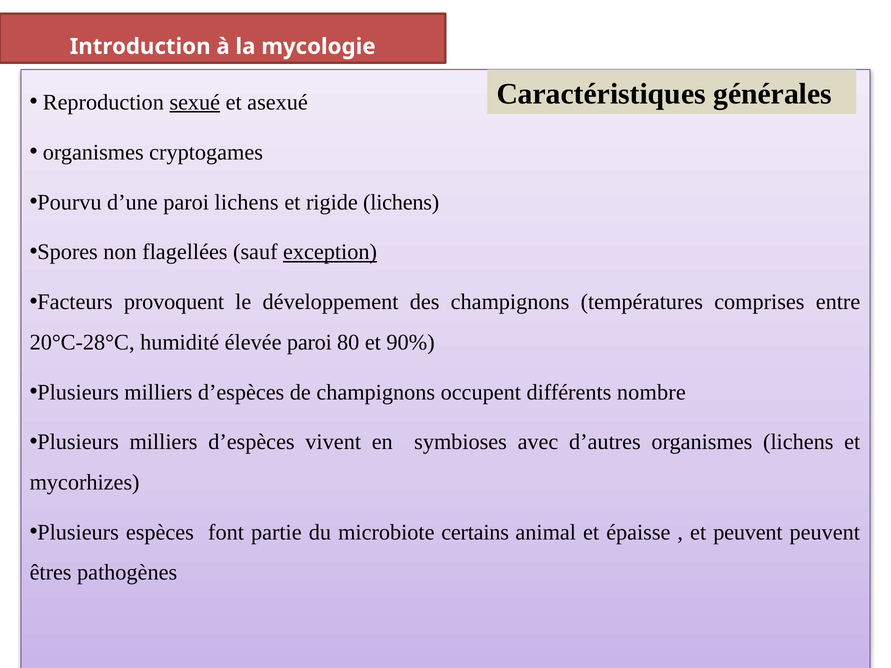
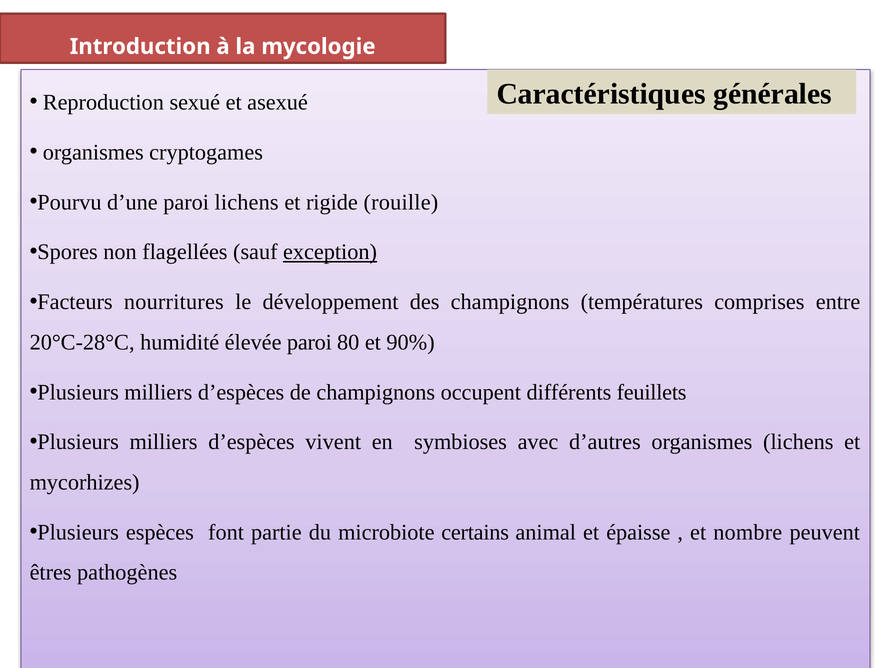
sexué underline: present -> none
rigide lichens: lichens -> rouille
provoquent: provoquent -> nourritures
nombre: nombre -> feuillets
et peuvent: peuvent -> nombre
